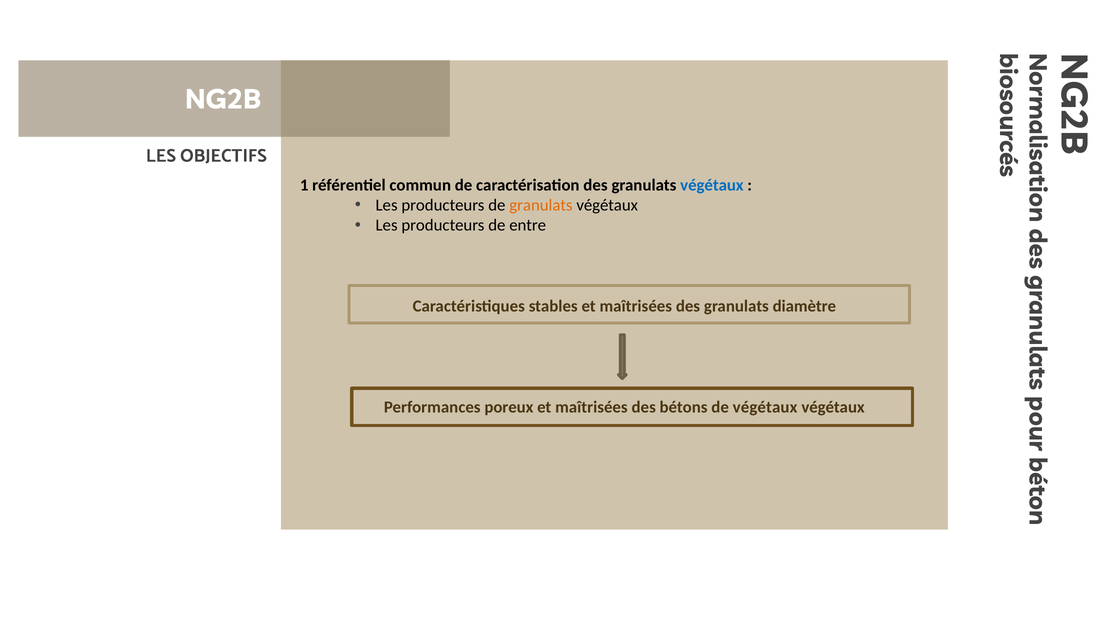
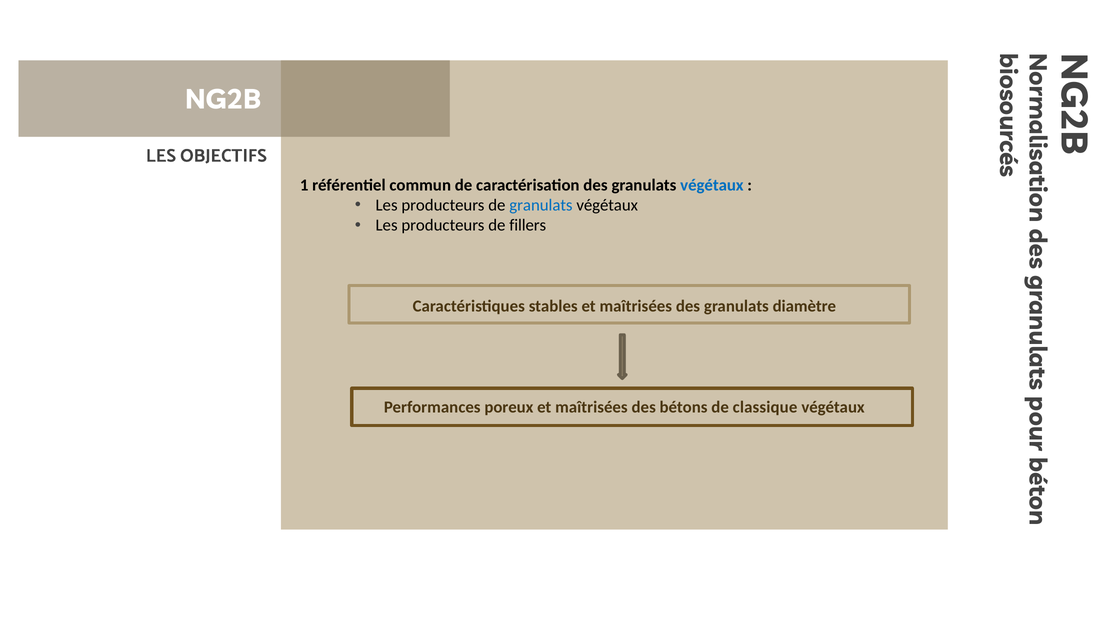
granulats at (541, 205) colour: orange -> blue
entre: entre -> fillers
de végétaux: végétaux -> classique
